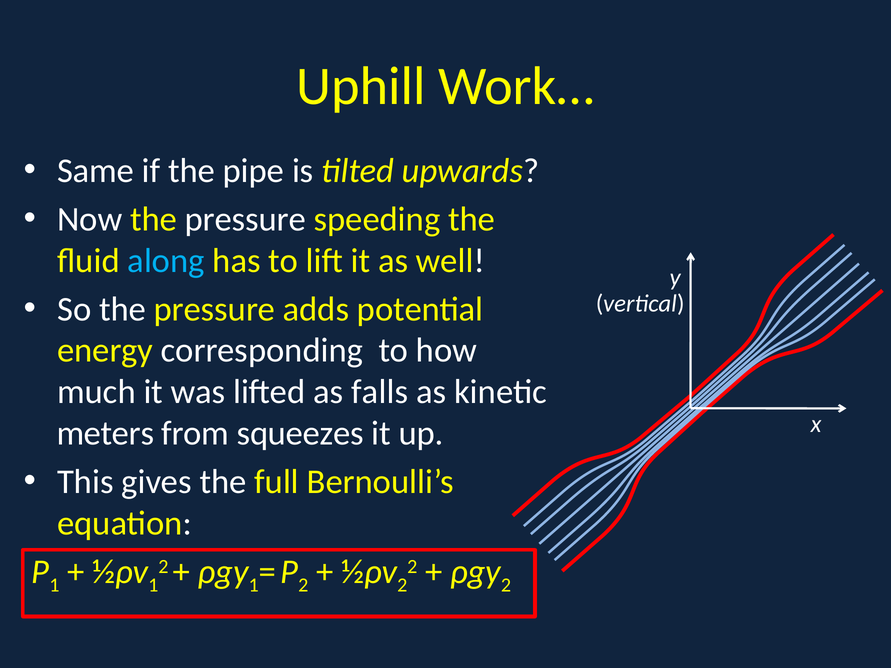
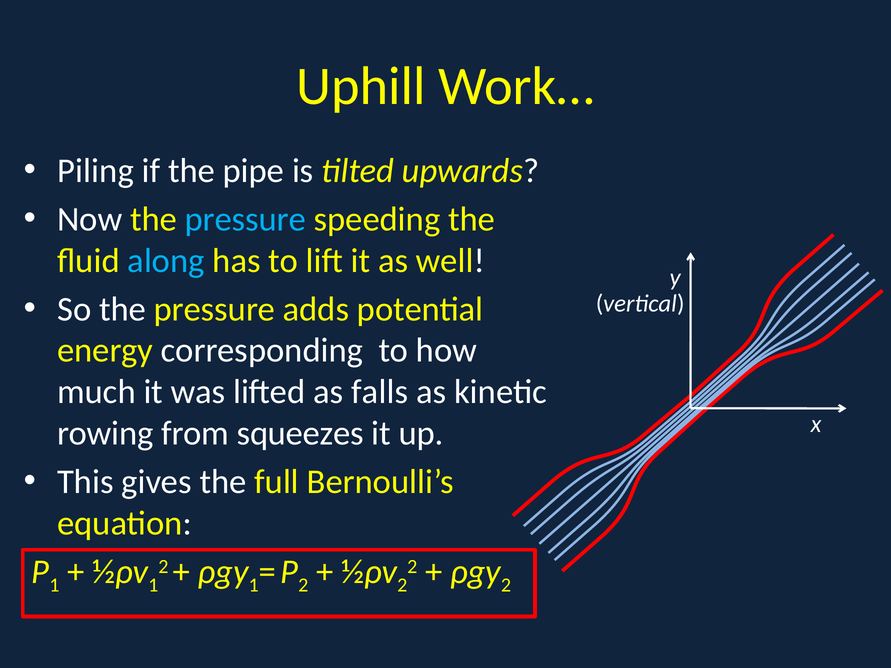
Same: Same -> Piling
pressure at (245, 219) colour: white -> light blue
meters: meters -> rowing
